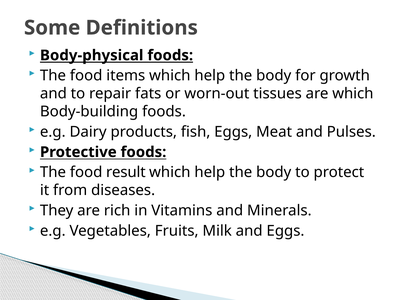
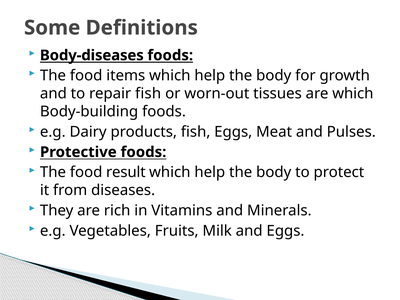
Body-physical: Body-physical -> Body-diseases
repair fats: fats -> fish
